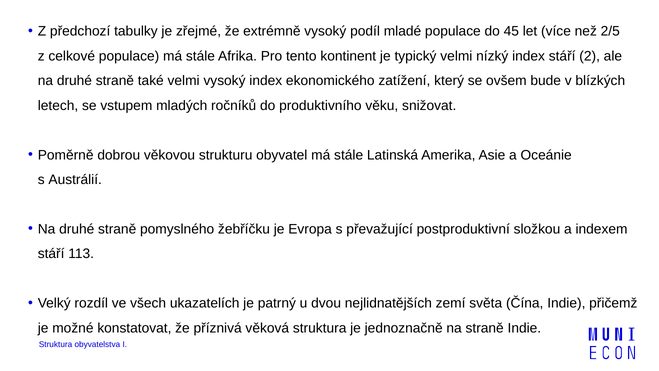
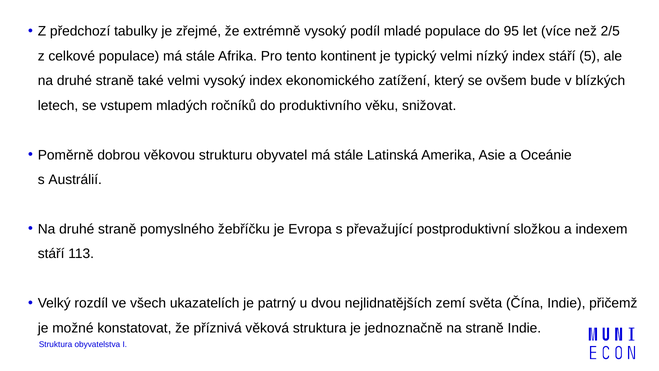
45: 45 -> 95
2: 2 -> 5
